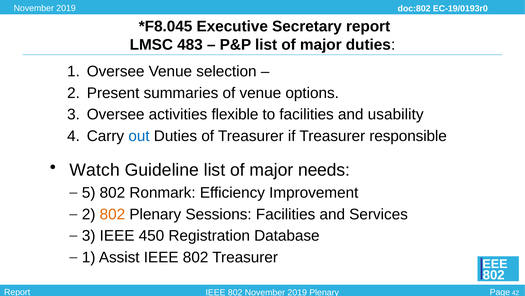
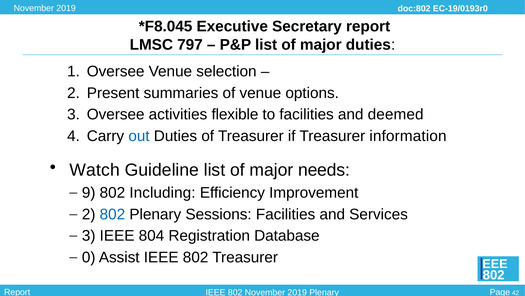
483: 483 -> 797
usability: usability -> deemed
responsible: responsible -> information
5: 5 -> 9
Ronmark: Ronmark -> Including
802 at (112, 214) colour: orange -> blue
450: 450 -> 804
1 at (89, 257): 1 -> 0
